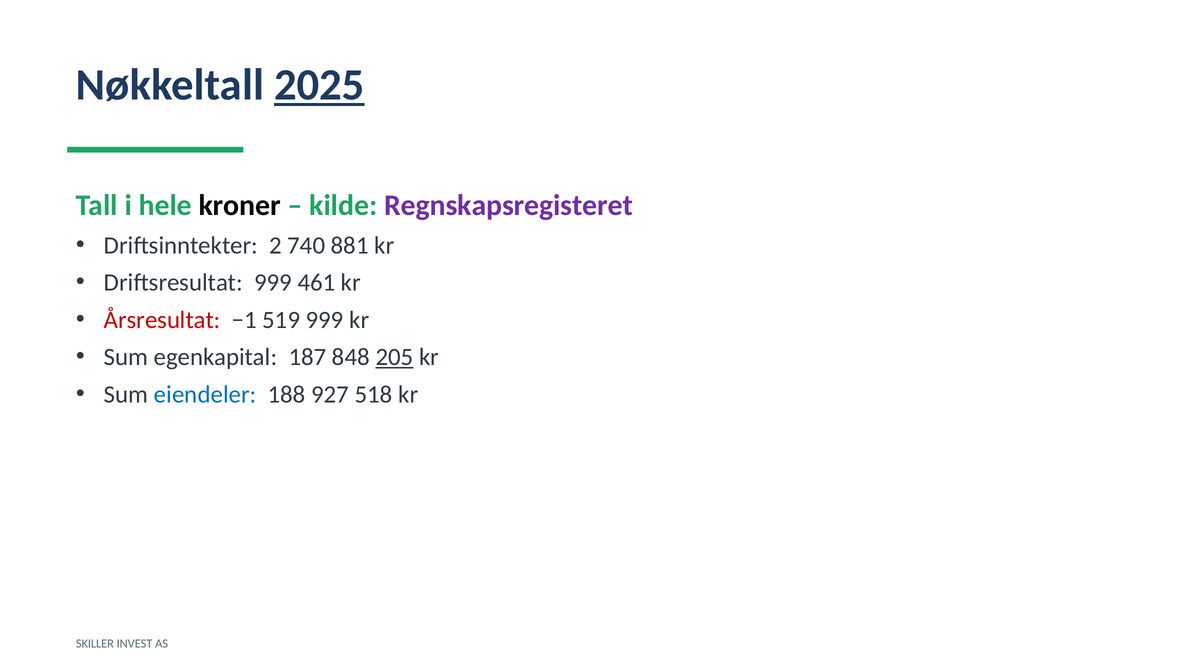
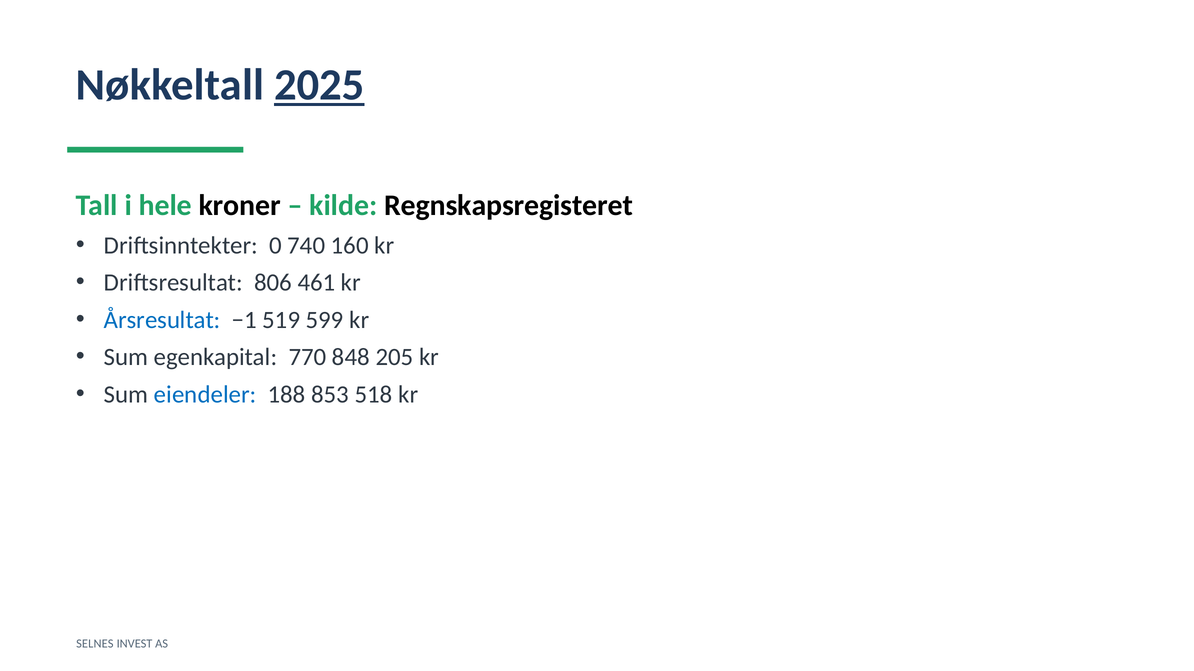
Regnskapsregisteret colour: purple -> black
2: 2 -> 0
881: 881 -> 160
Driftsresultat 999: 999 -> 806
Årsresultat colour: red -> blue
519 999: 999 -> 599
187: 187 -> 770
205 underline: present -> none
927: 927 -> 853
SKILLER: SKILLER -> SELNES
